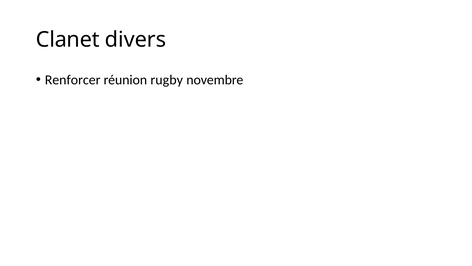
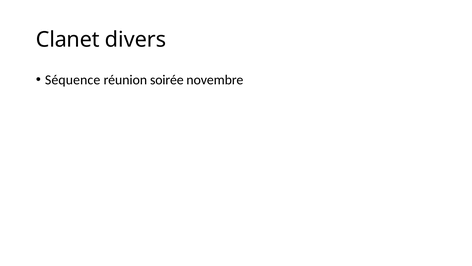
Renforcer: Renforcer -> Séquence
rugby: rugby -> soirée
